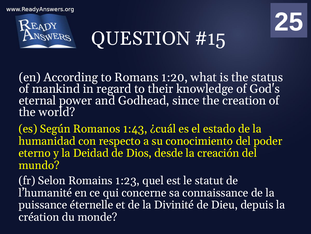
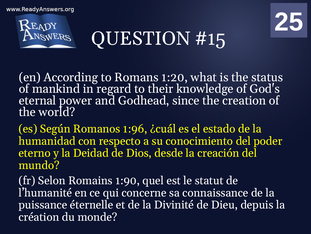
1:43: 1:43 -> 1:96
1:23: 1:23 -> 1:90
